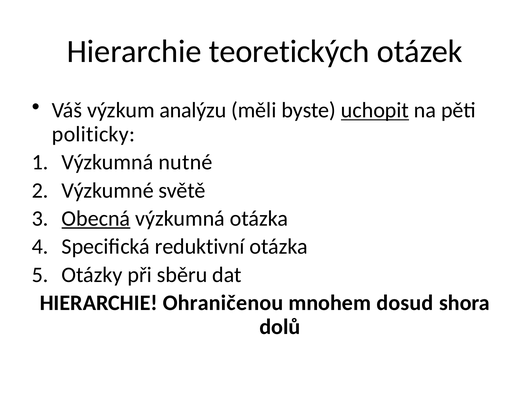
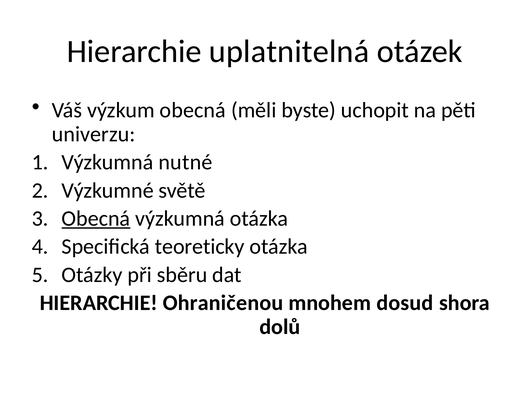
teoretických: teoretických -> uplatnitelná
výzkum analýzu: analýzu -> obecná
uchopit underline: present -> none
politicky: politicky -> univerzu
reduktivní: reduktivní -> teoreticky
